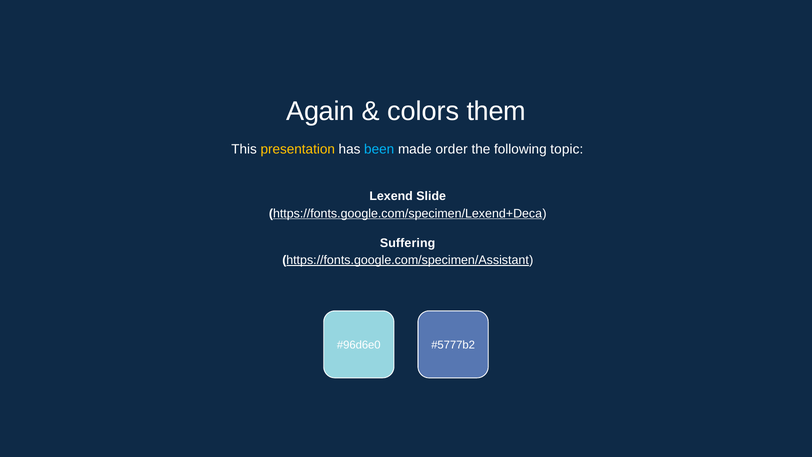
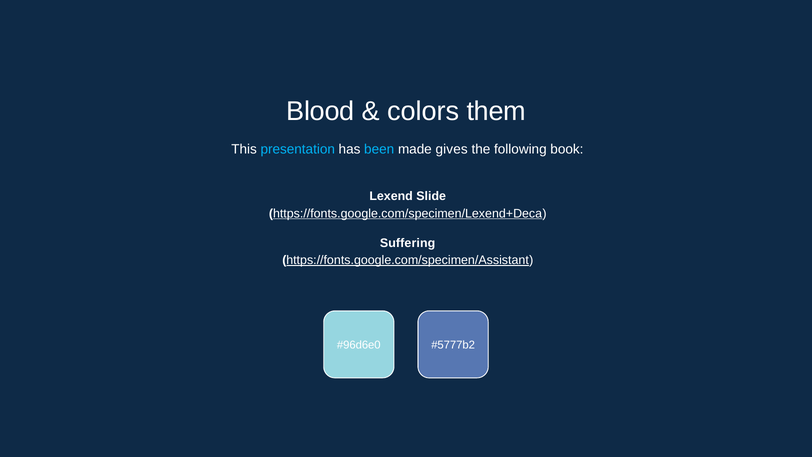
Again: Again -> Blood
presentation colour: yellow -> light blue
order: order -> gives
topic: topic -> book
